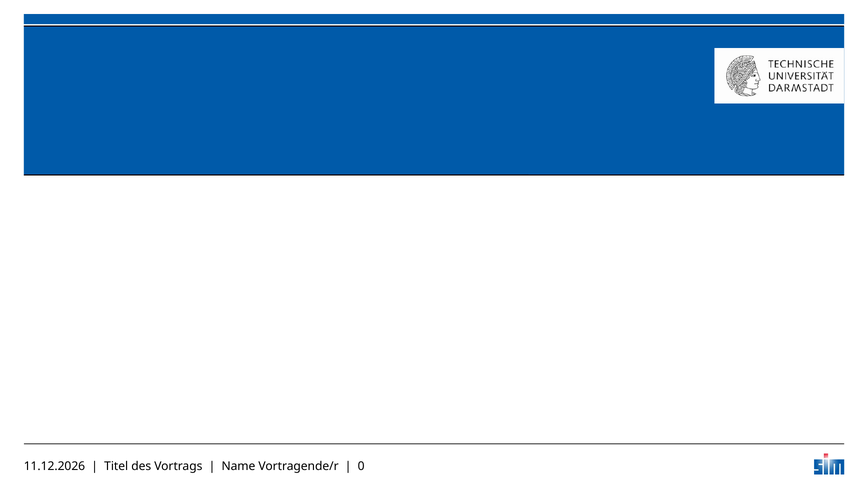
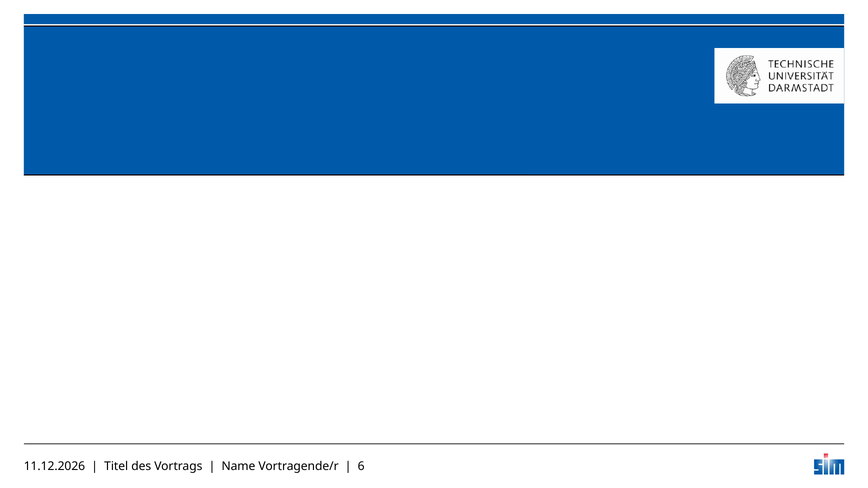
0: 0 -> 6
